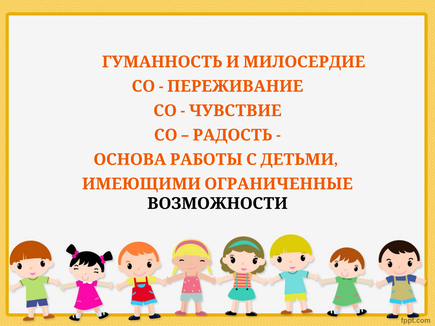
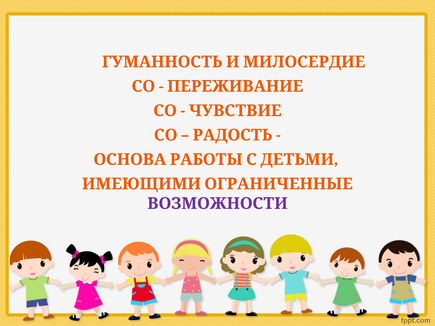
ВОЗМОЖНОСТИ colour: black -> purple
